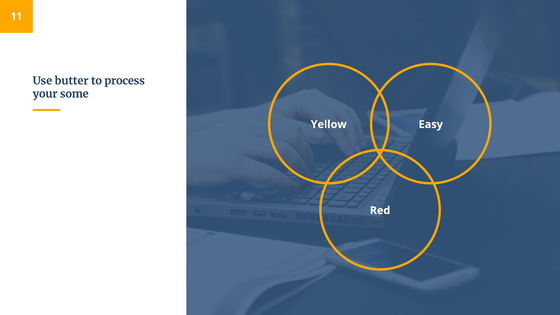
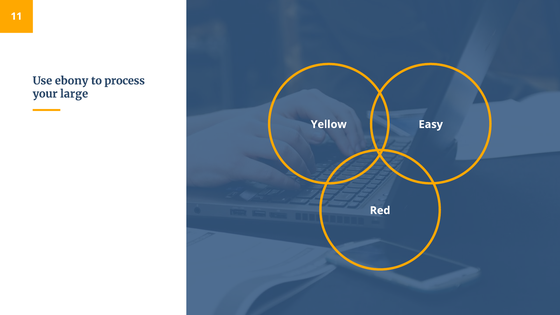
butter: butter -> ebony
some: some -> large
